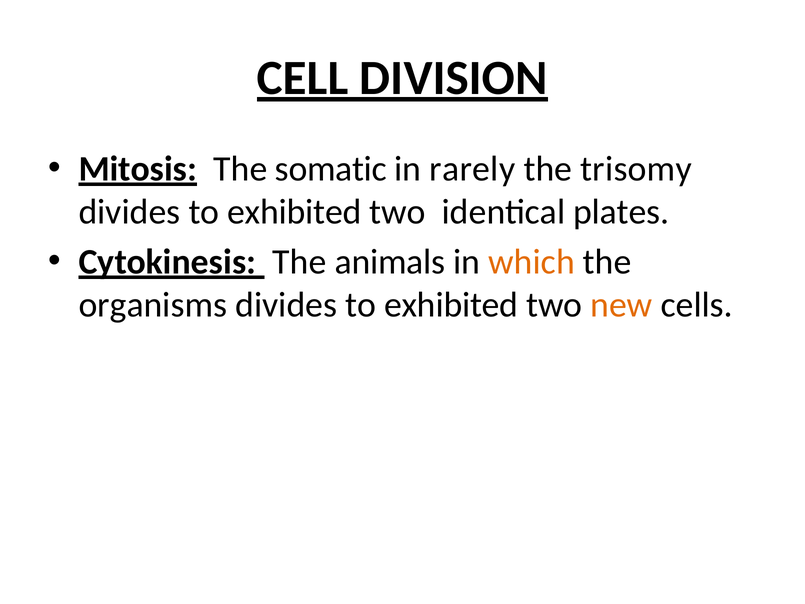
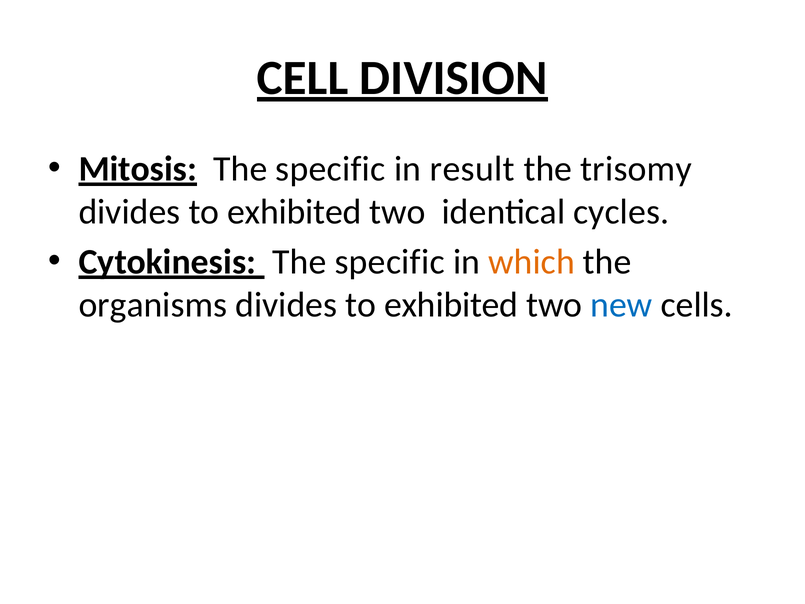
somatic at (331, 169): somatic -> specific
rarely: rarely -> result
plates: plates -> cycles
animals at (390, 262): animals -> specific
new colour: orange -> blue
